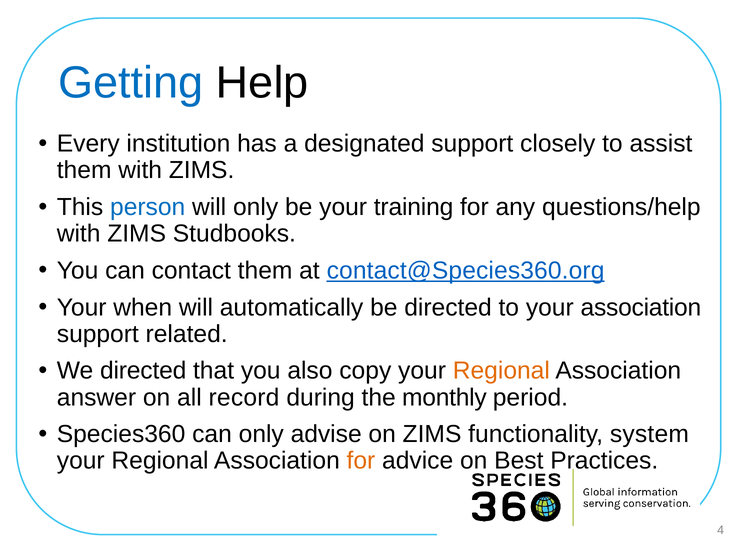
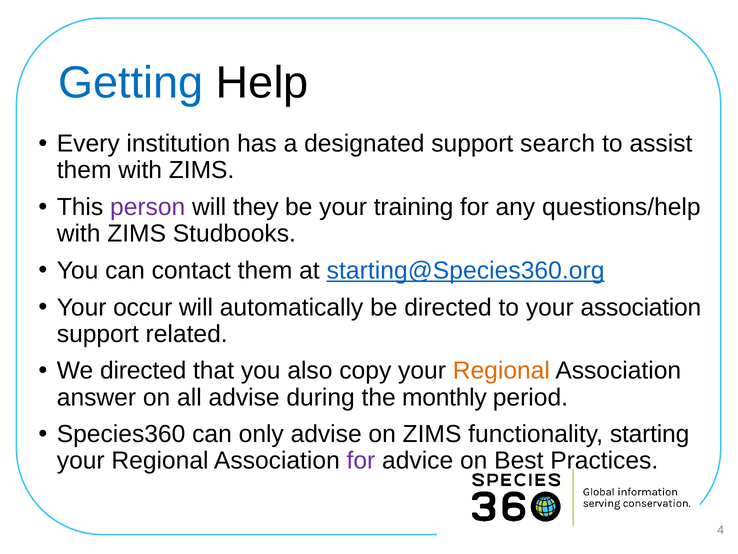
closely: closely -> search
person colour: blue -> purple
will only: only -> they
contact@Species360.org: contact@Species360.org -> starting@Species360.org
when: when -> occur
all record: record -> advise
system: system -> starting
for at (361, 460) colour: orange -> purple
